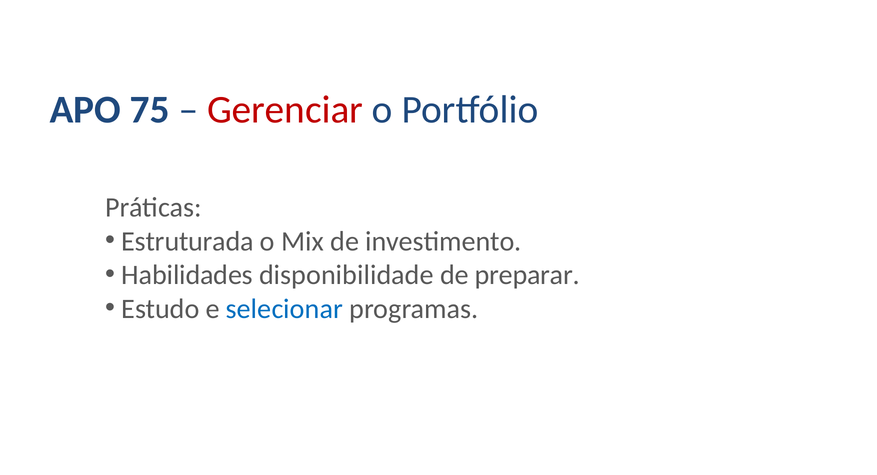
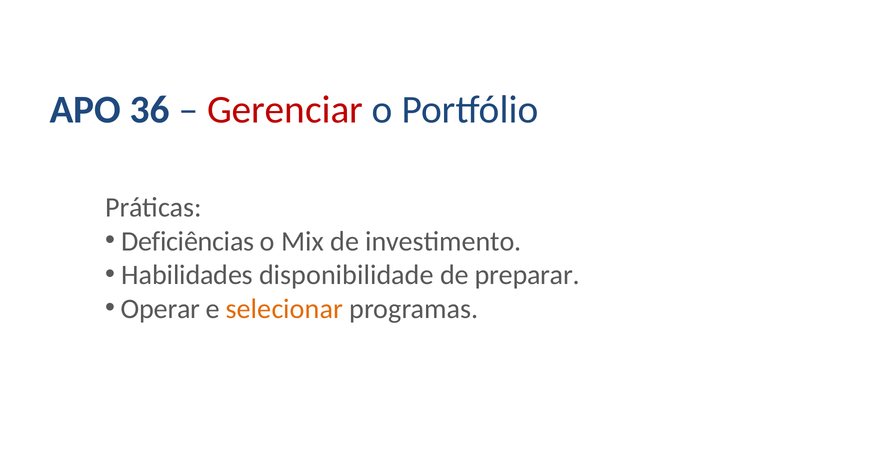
75: 75 -> 36
Estruturada: Estruturada -> Deficiências
Estudo: Estudo -> Operar
selecionar colour: blue -> orange
